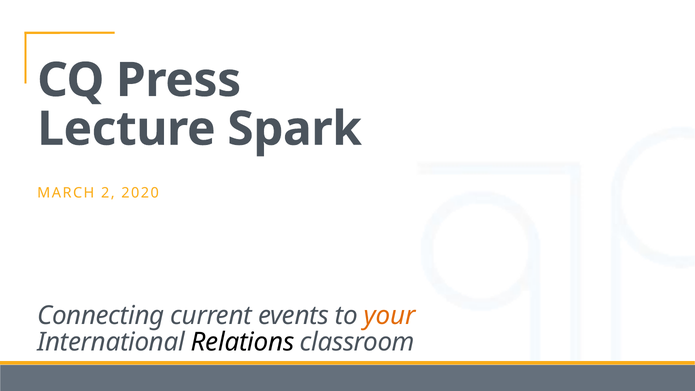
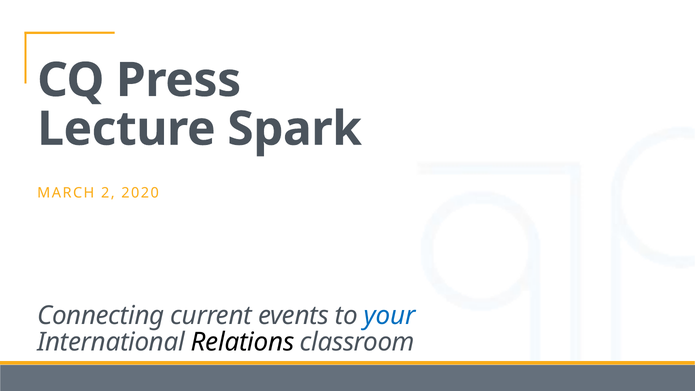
your colour: orange -> blue
